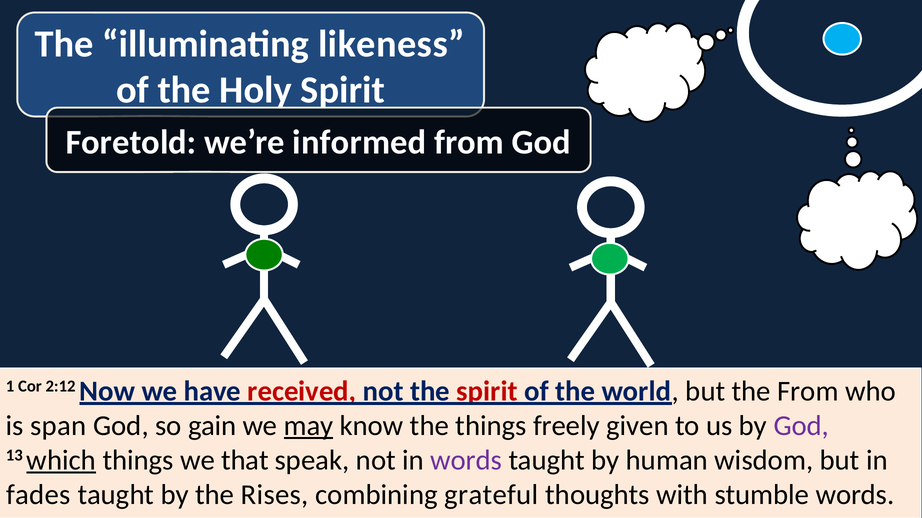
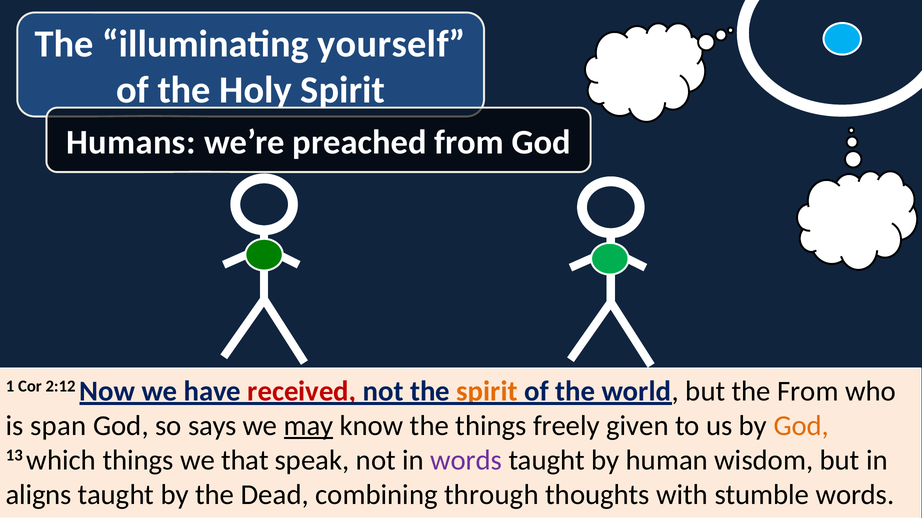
likeness: likeness -> yourself
Foretold: Foretold -> Humans
informed: informed -> preached
spirit at (487, 392) colour: red -> orange
gain: gain -> says
God at (801, 426) colour: purple -> orange
which underline: present -> none
fades: fades -> aligns
Rises: Rises -> Dead
grateful: grateful -> through
